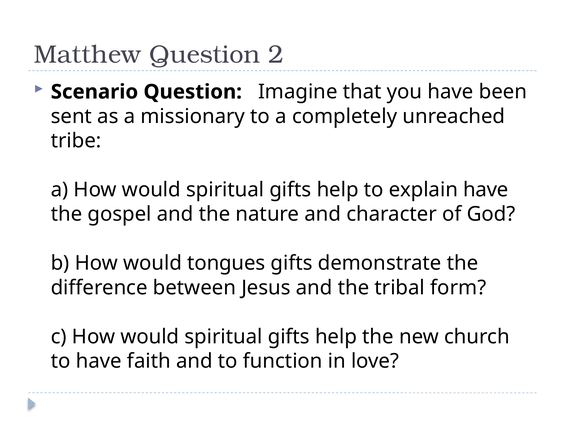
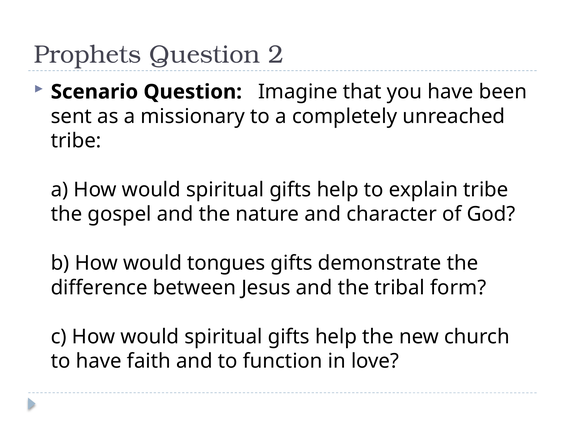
Matthew: Matthew -> Prophets
explain have: have -> tribe
